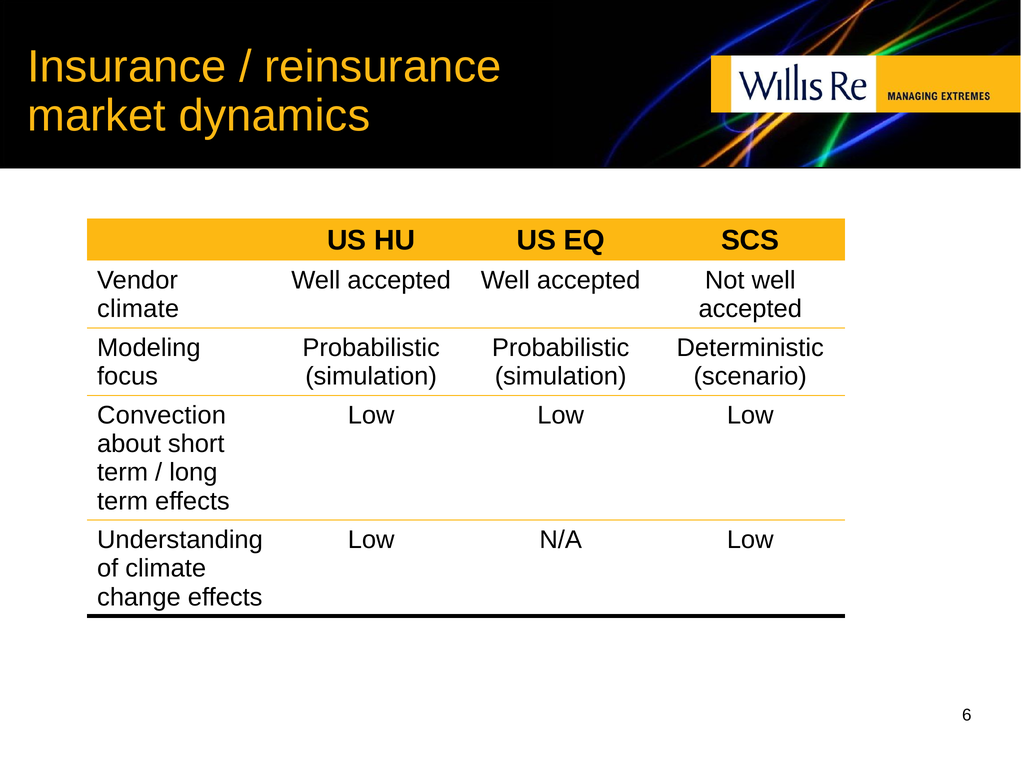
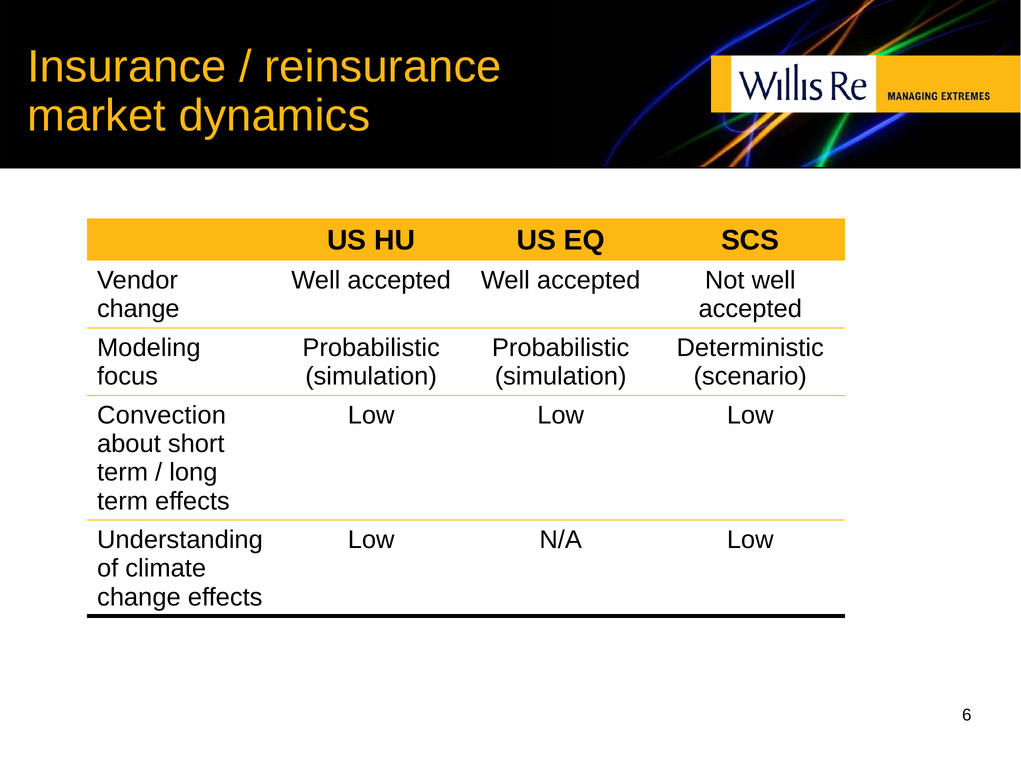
climate at (138, 309): climate -> change
